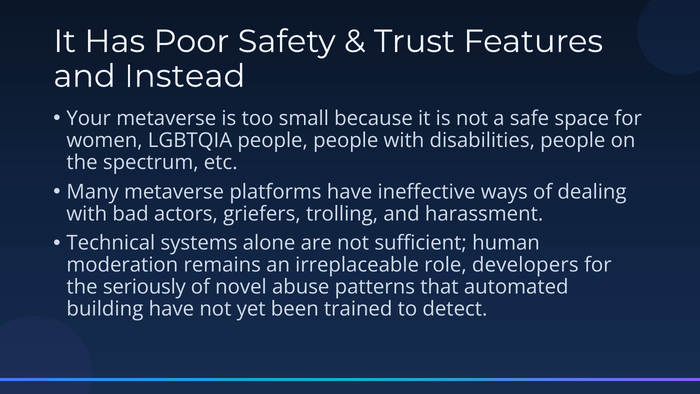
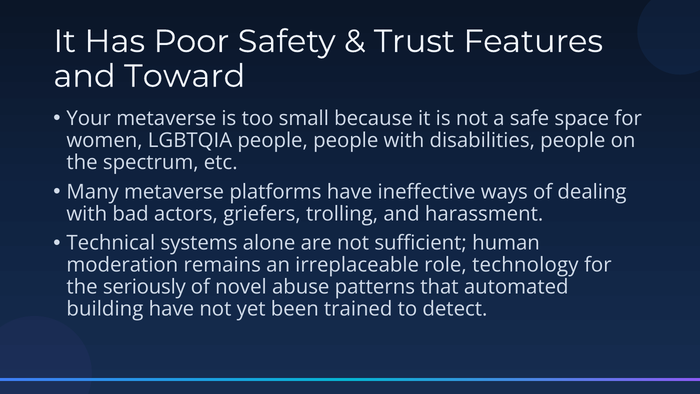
Instead: Instead -> Toward
developers: developers -> technology
